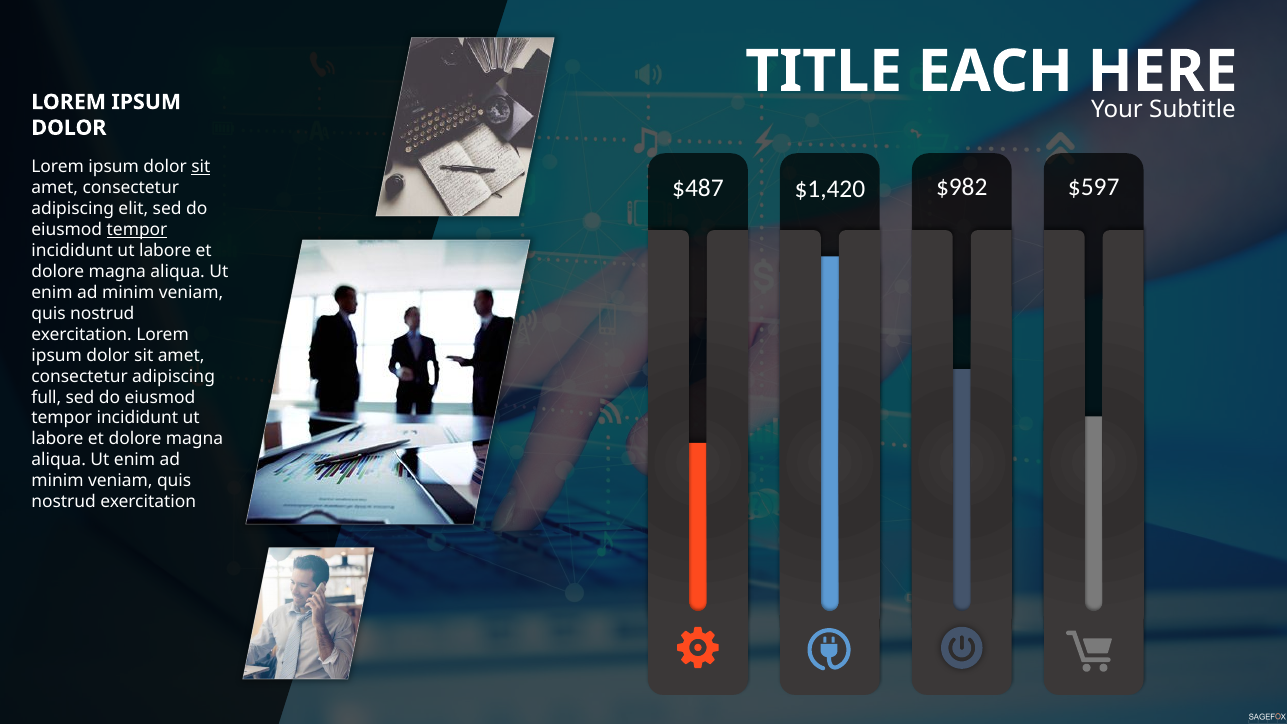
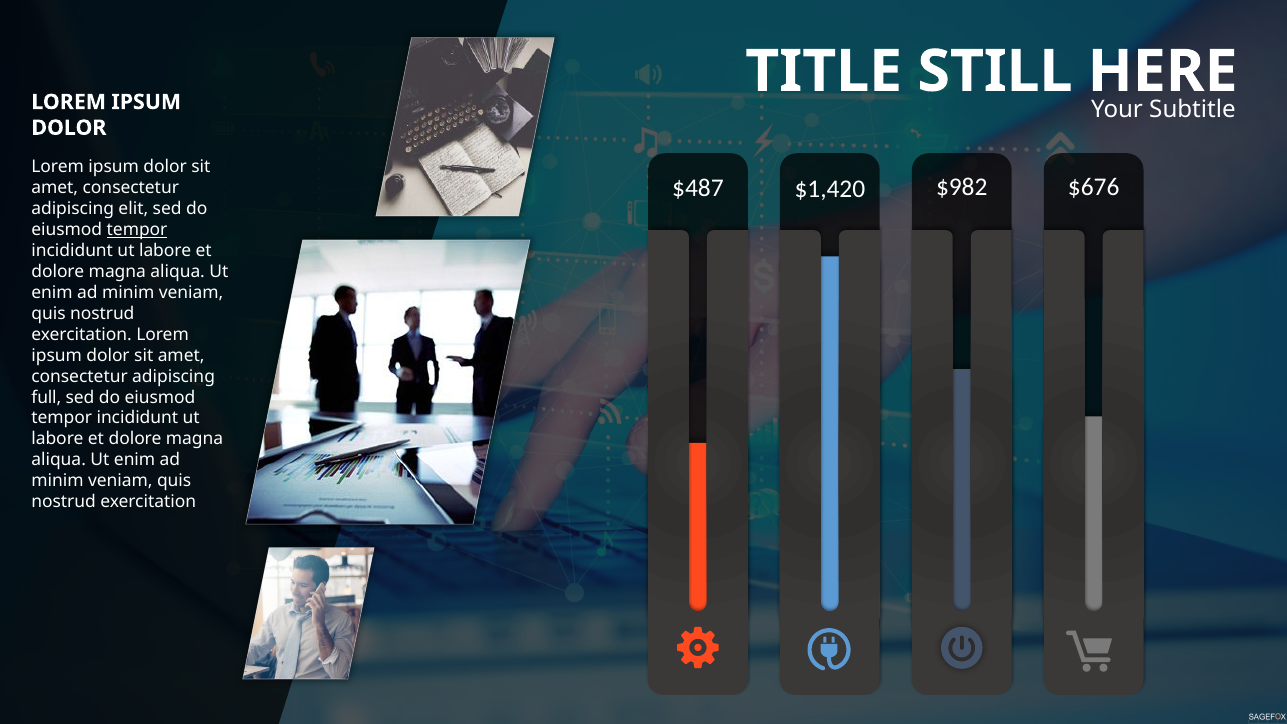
EACH: EACH -> STILL
sit at (201, 167) underline: present -> none
$597: $597 -> $676
